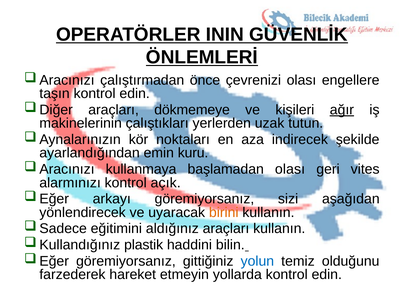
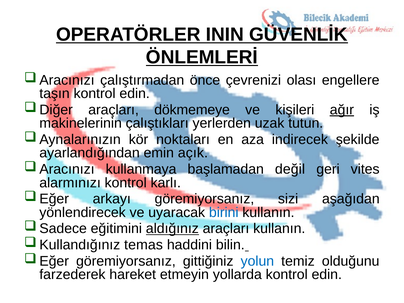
kuru: kuru -> açık
başlamadan olası: olası -> değil
açık: açık -> karlı
birini colour: orange -> blue
aldığınız underline: none -> present
plastik: plastik -> temas
